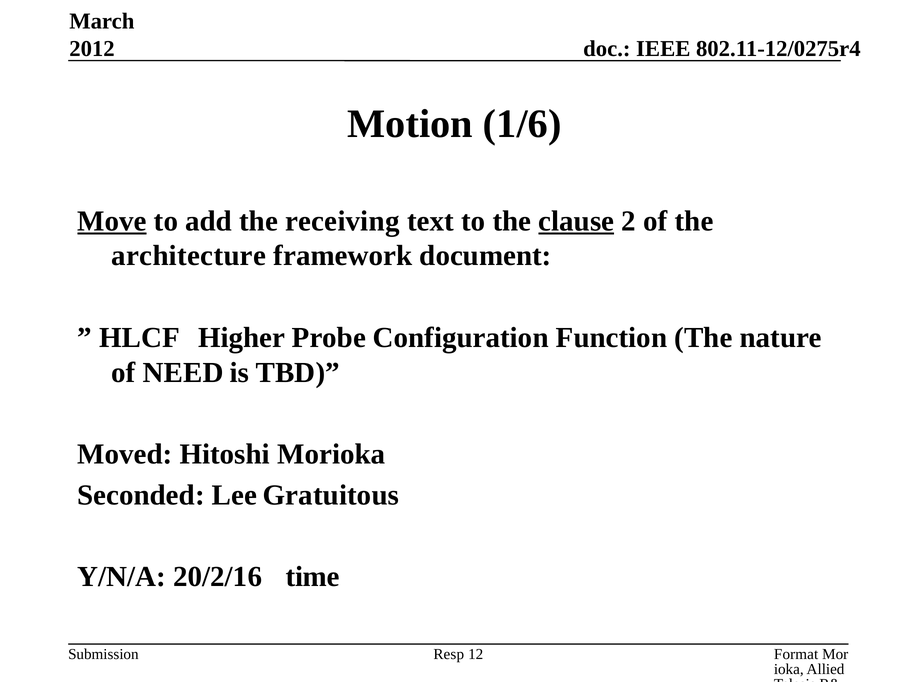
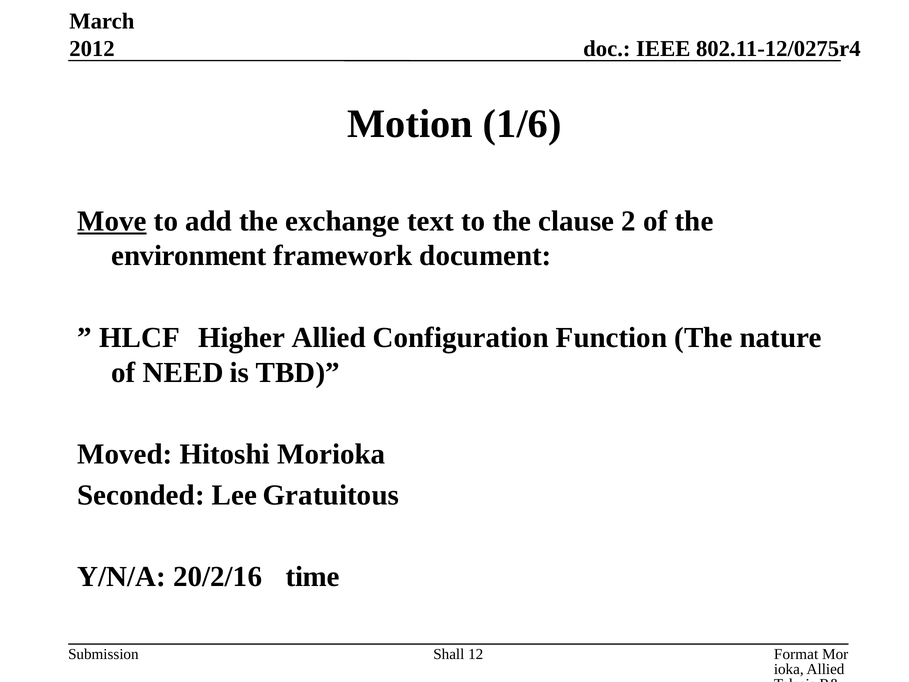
receiving: receiving -> exchange
clause underline: present -> none
architecture: architecture -> environment
Higher Probe: Probe -> Allied
Resp: Resp -> Shall
